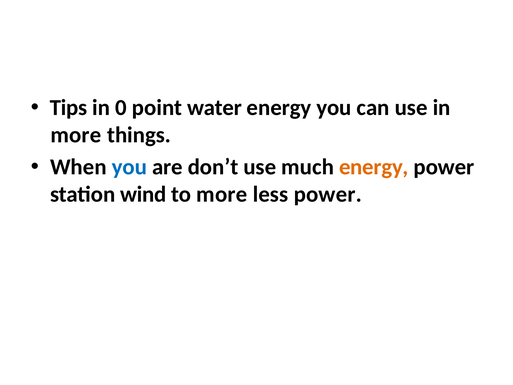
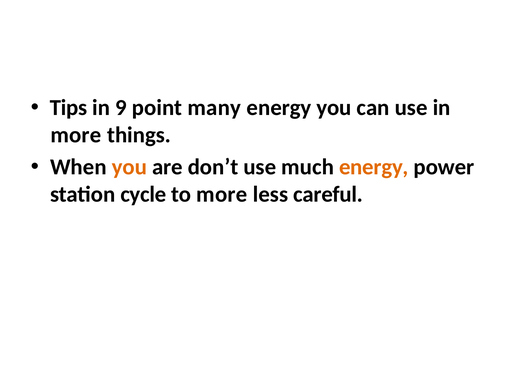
0: 0 -> 9
water: water -> many
you at (129, 167) colour: blue -> orange
wind: wind -> cycle
less power: power -> careful
